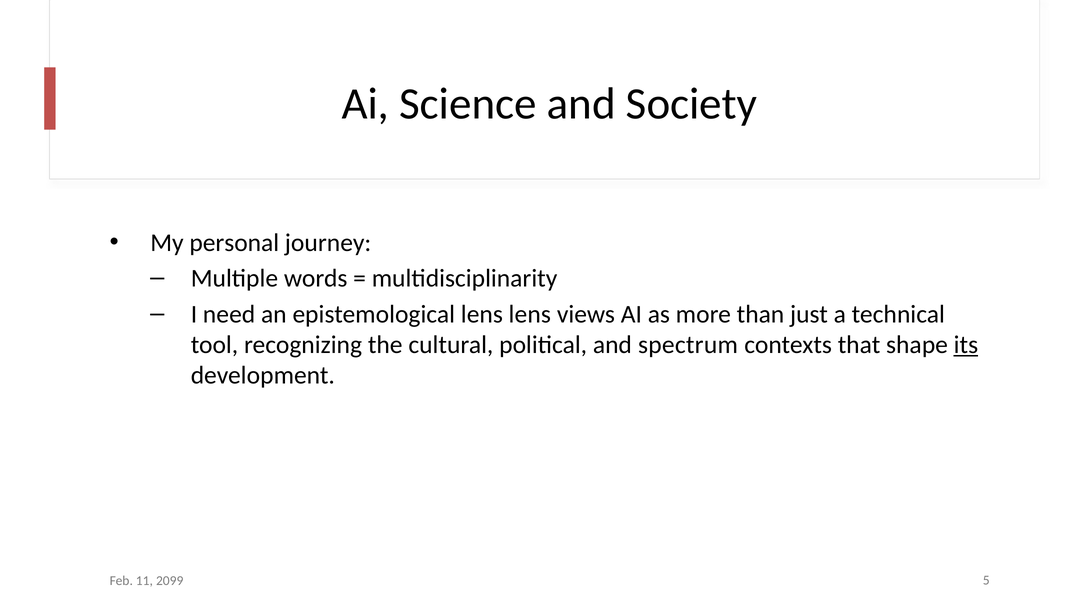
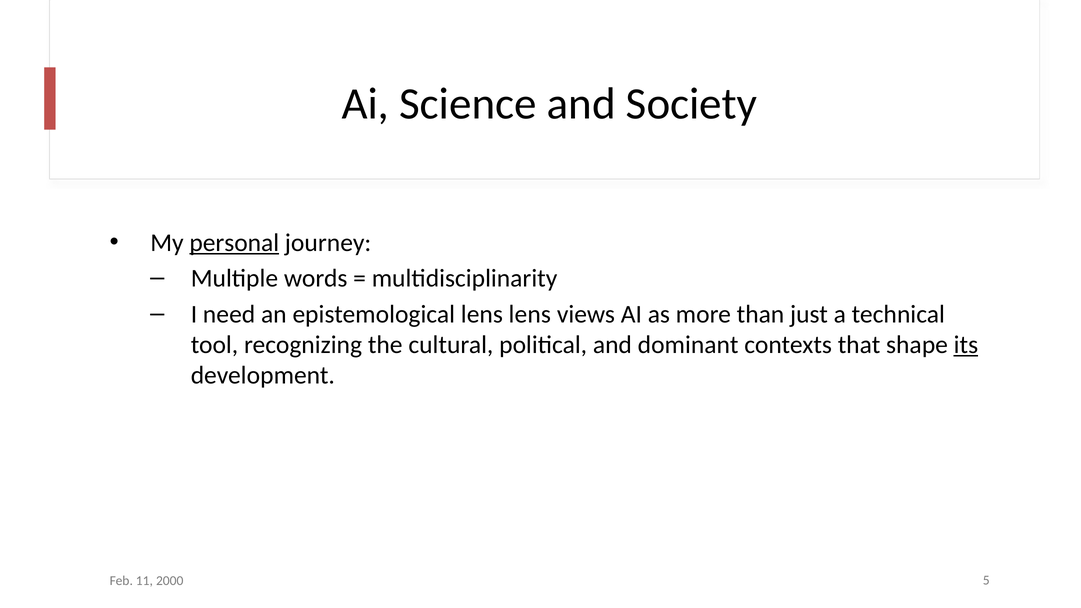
personal underline: none -> present
spectrum: spectrum -> dominant
2099: 2099 -> 2000
